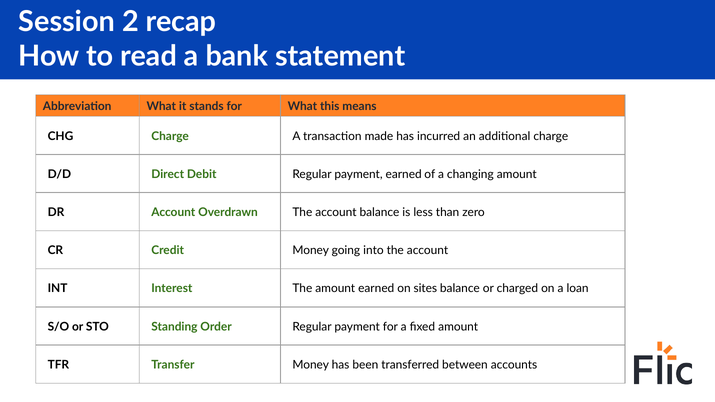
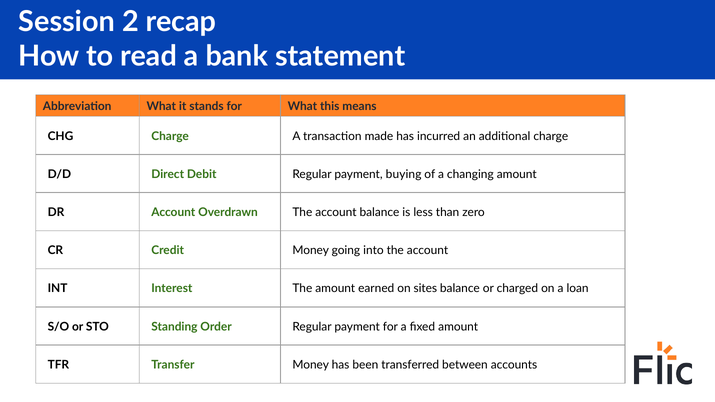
payment earned: earned -> buying
